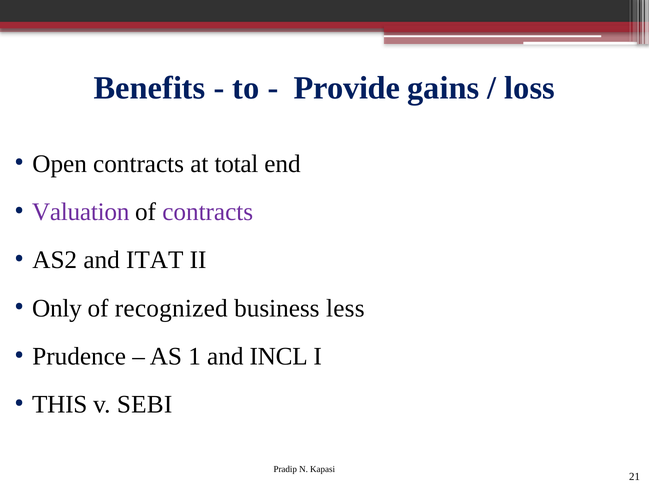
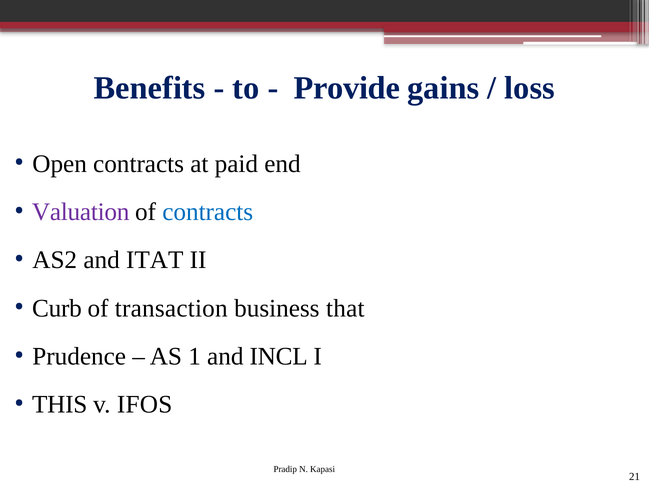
total: total -> paid
contracts at (208, 212) colour: purple -> blue
Only: Only -> Curb
recognized: recognized -> transaction
less: less -> that
SEBI: SEBI -> IFOS
